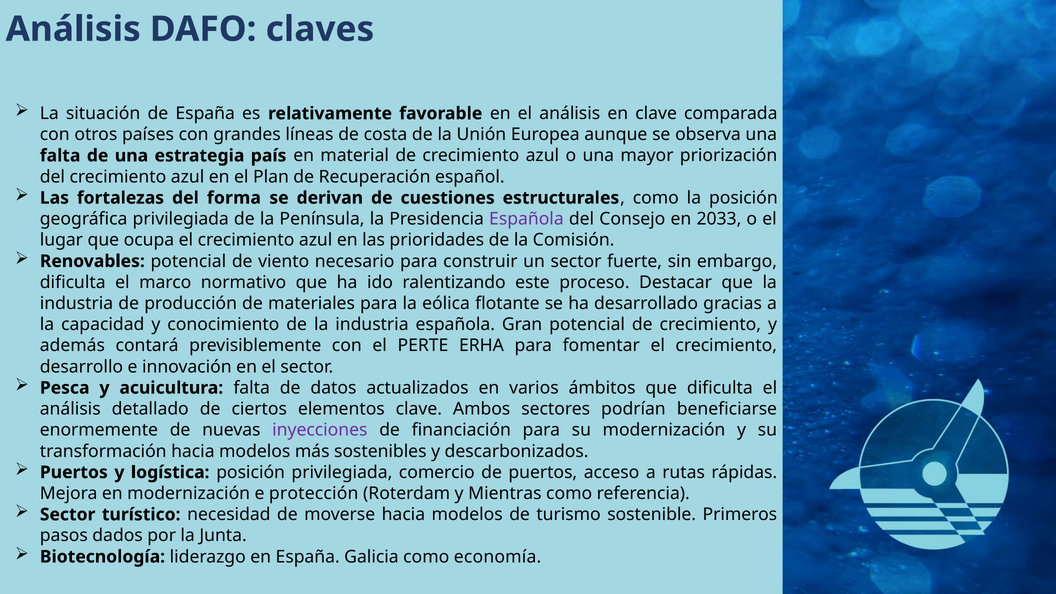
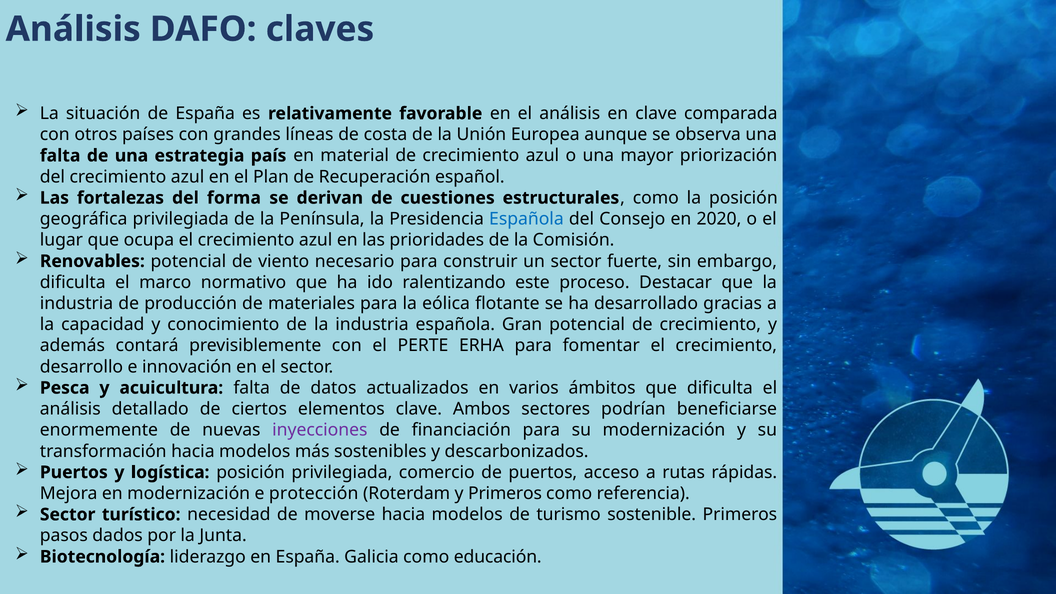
Española at (526, 219) colour: purple -> blue
2033: 2033 -> 2020
y Mientras: Mientras -> Primeros
economía: economía -> educación
